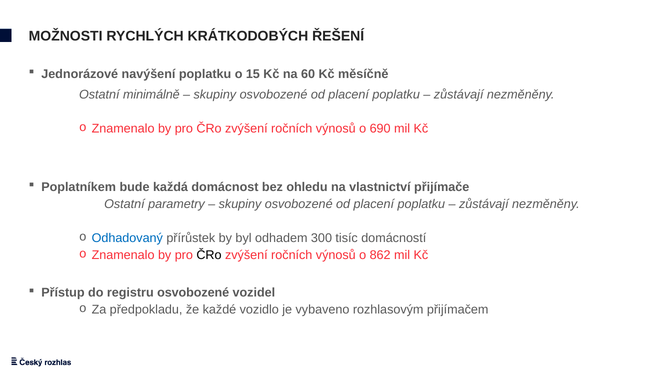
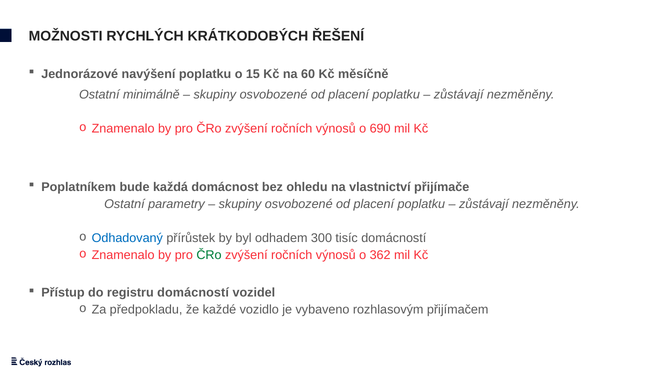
ČRo at (209, 255) colour: black -> green
862: 862 -> 362
registru osvobozené: osvobozené -> domácností
